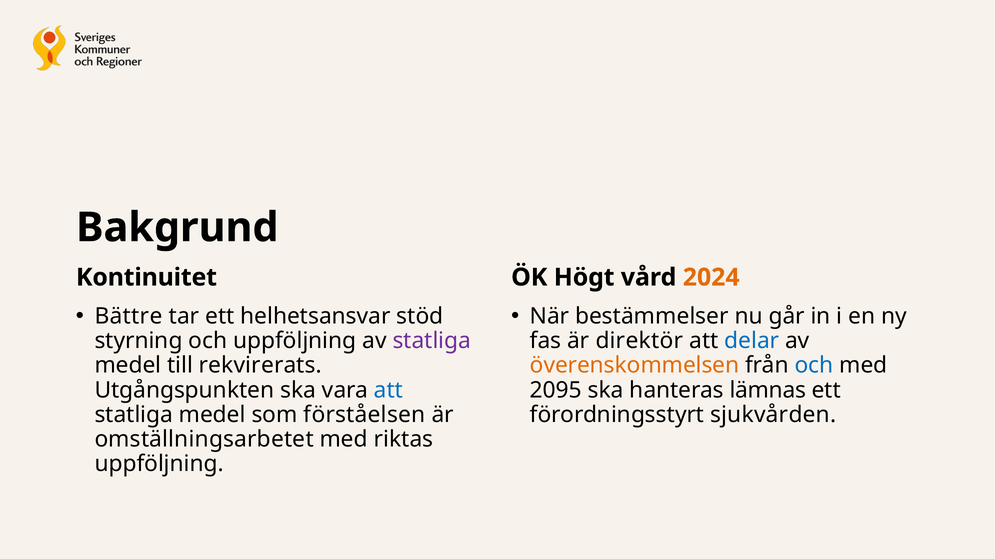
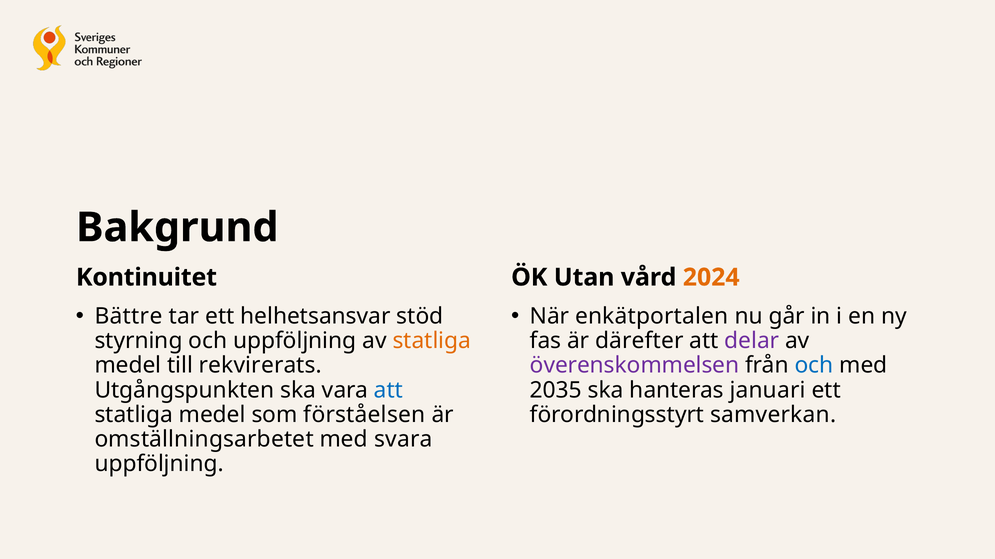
Högt: Högt -> Utan
bestämmelser: bestämmelser -> enkätportalen
statliga at (432, 341) colour: purple -> orange
direktör: direktör -> därefter
delar colour: blue -> purple
överenskommelsen colour: orange -> purple
2095: 2095 -> 2035
lämnas: lämnas -> januari
sjukvården: sjukvården -> samverkan
riktas: riktas -> svara
